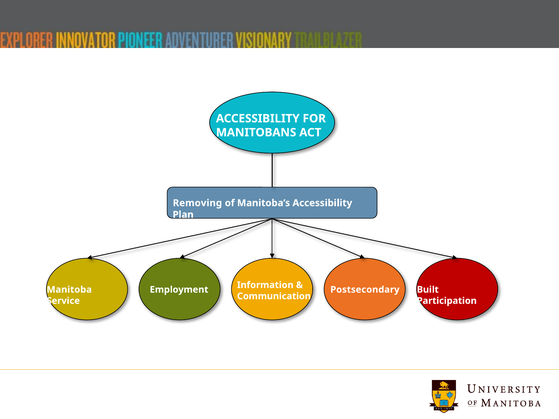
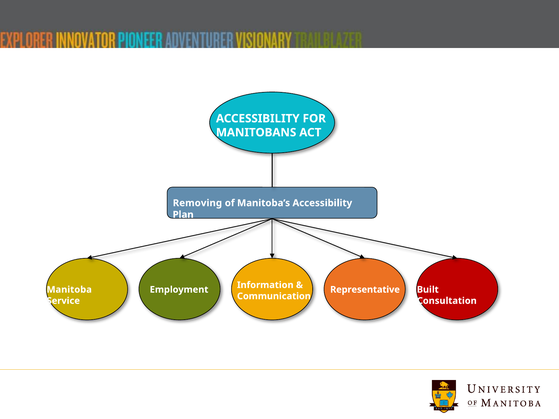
Postsecondary: Postsecondary -> Representative
Participation: Participation -> Consultation
